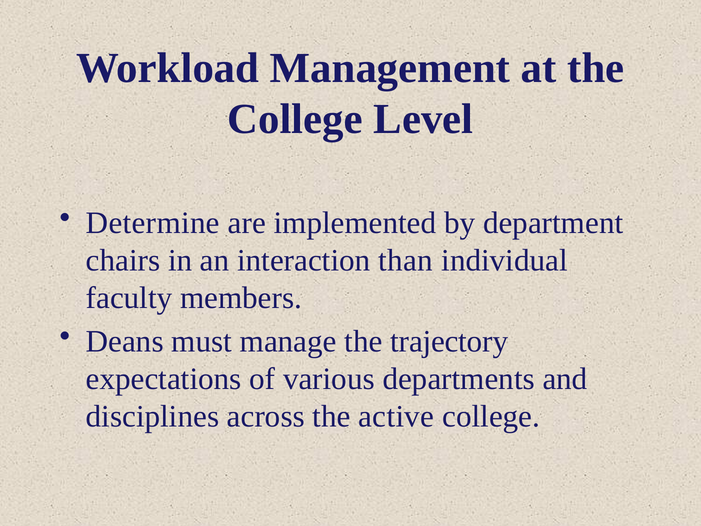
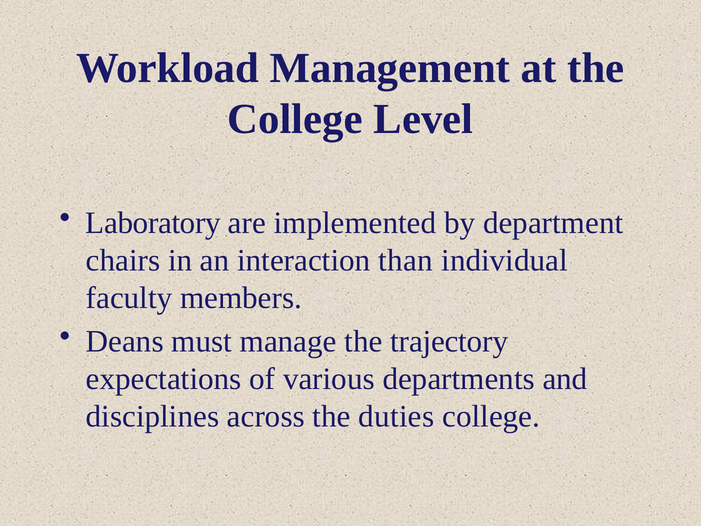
Determine: Determine -> Laboratory
active: active -> duties
